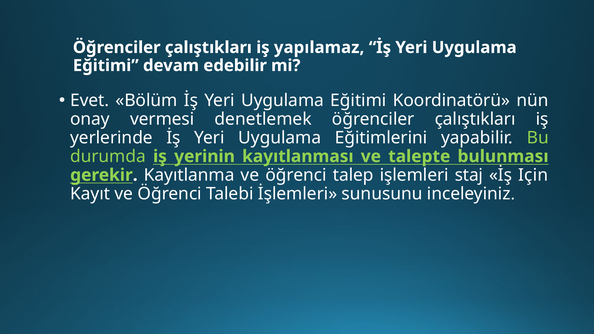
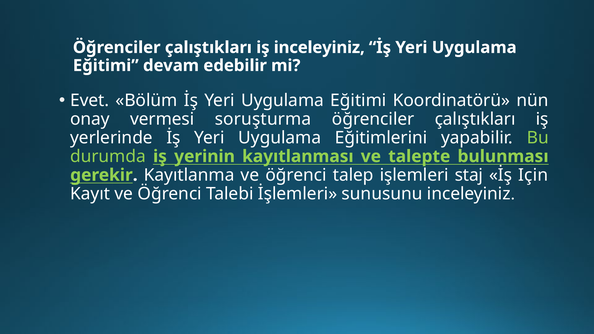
iş yapılamaz: yapılamaz -> inceleyiniz
denetlemek: denetlemek -> soruşturma
